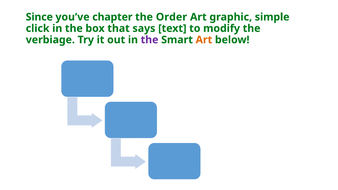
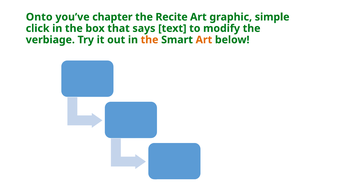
Since: Since -> Onto
Order: Order -> Recite
the at (150, 40) colour: purple -> orange
